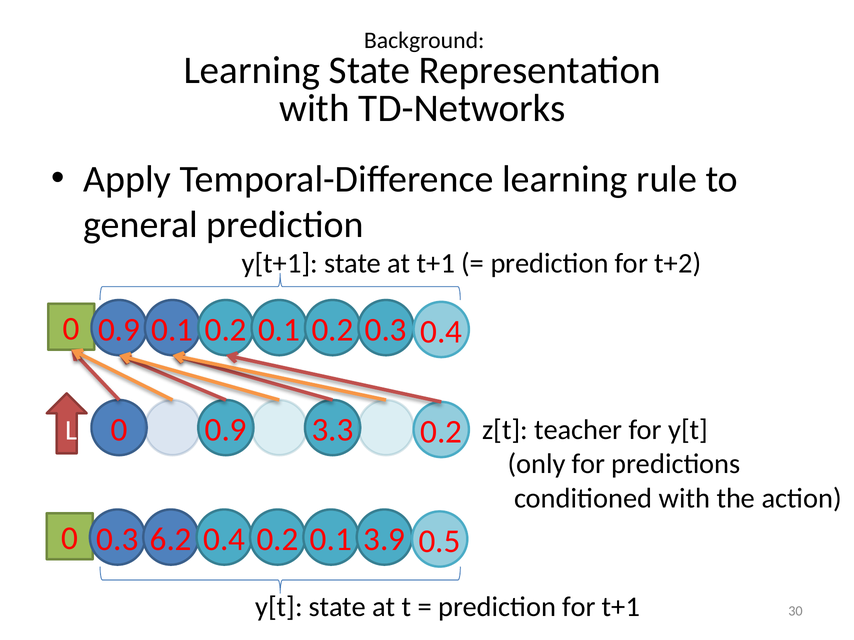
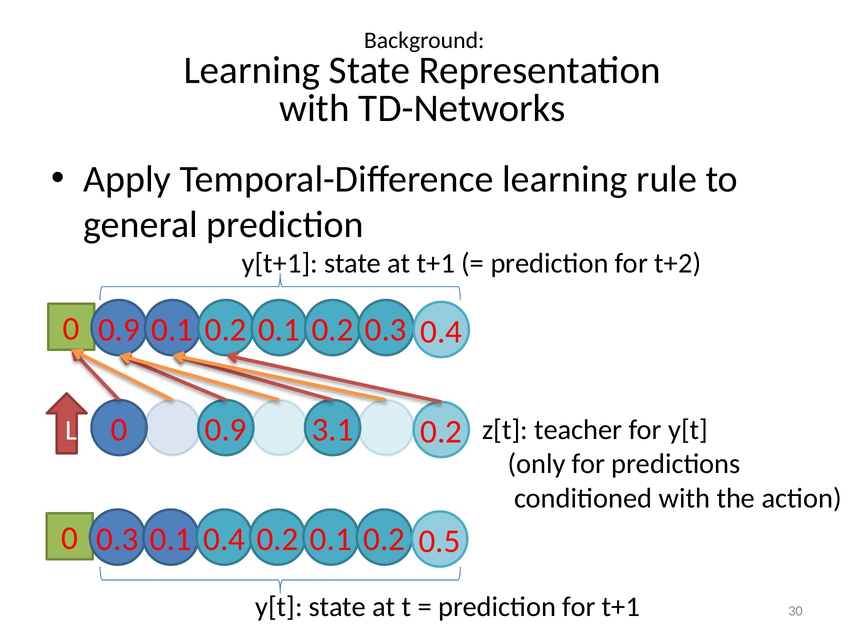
3.3: 3.3 -> 3.1
0.3 6.2: 6.2 -> 0.1
0.4 0.2 0.1 3.9: 3.9 -> 0.2
